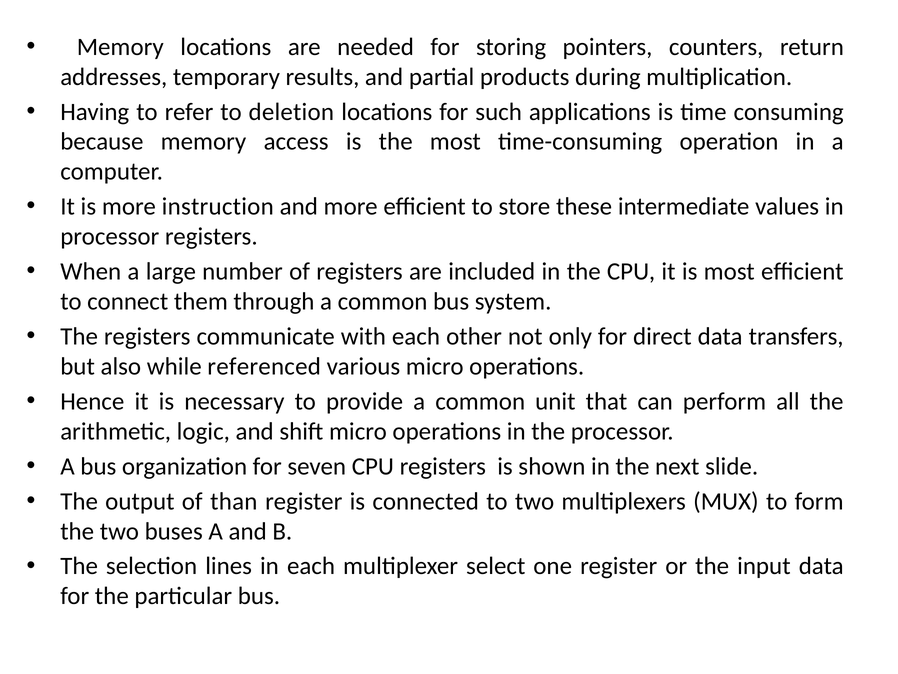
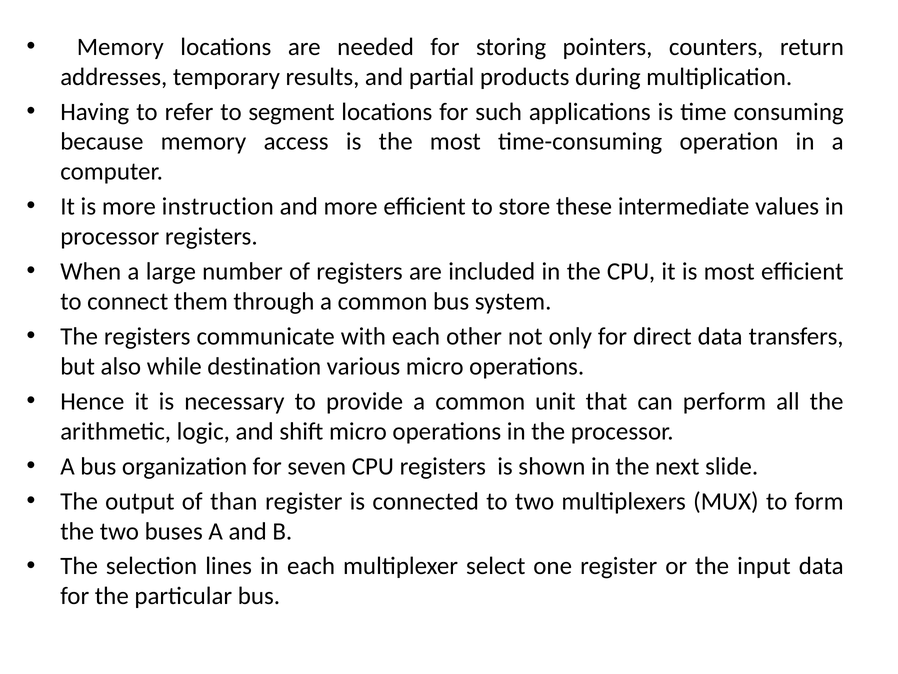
deletion: deletion -> segment
referenced: referenced -> destination
